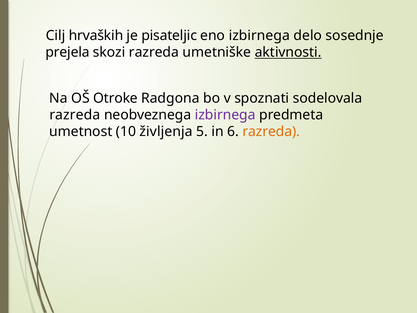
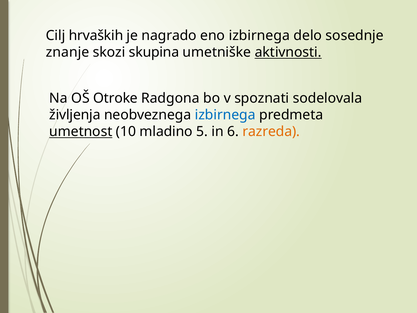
pisateljic: pisateljic -> nagrado
prejela: prejela -> znanje
skozi razreda: razreda -> skupina
razreda at (75, 115): razreda -> življenja
izbirnega at (225, 115) colour: purple -> blue
umetnost underline: none -> present
življenja: življenja -> mladino
